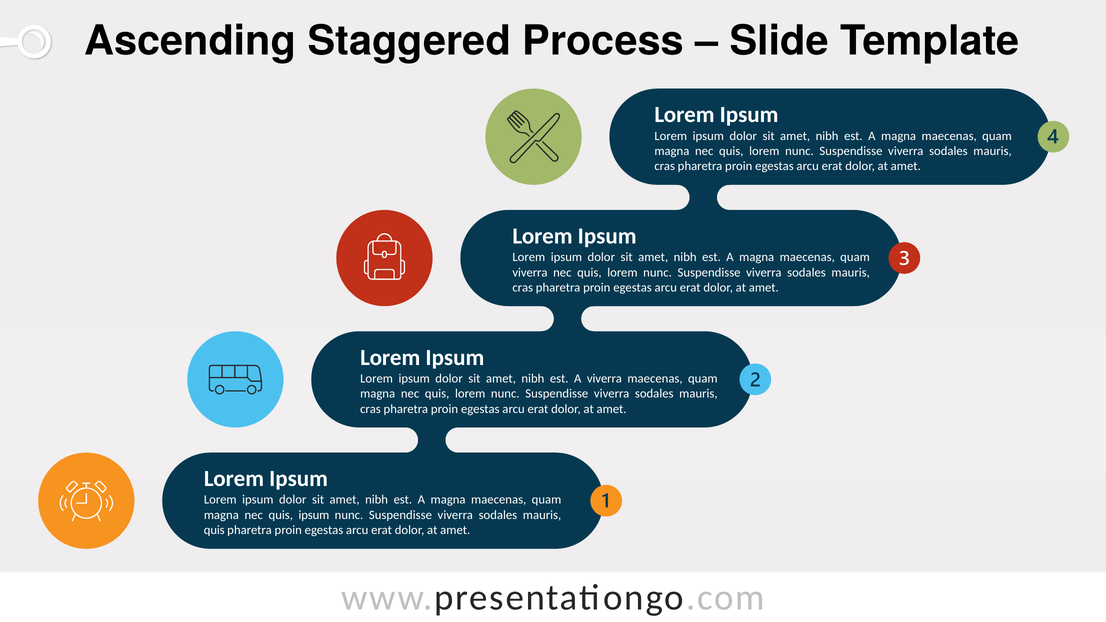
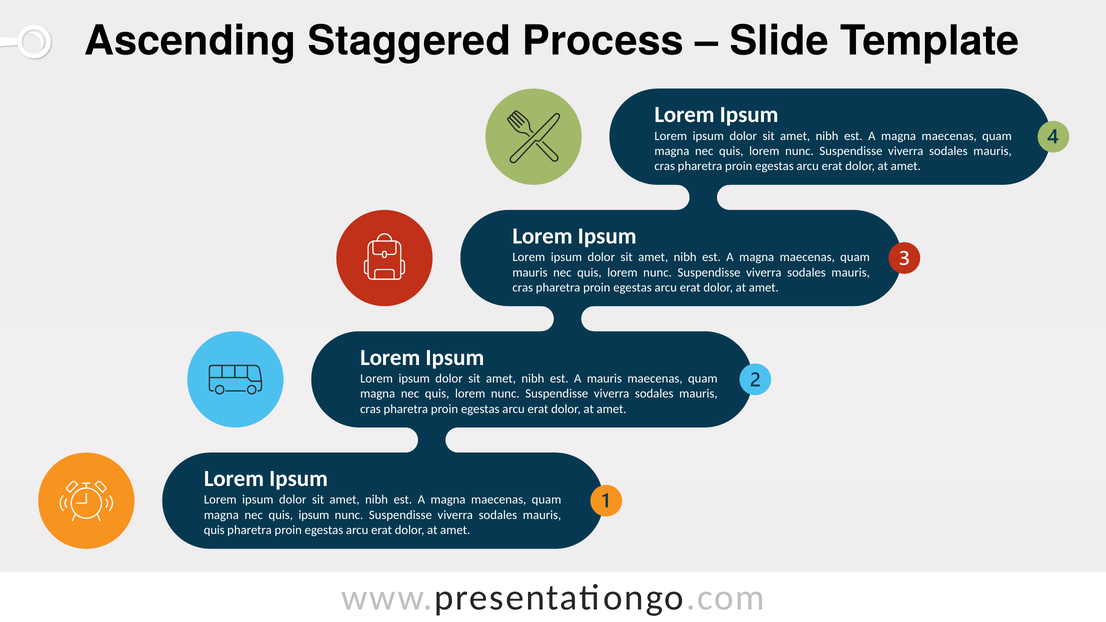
viverra at (530, 272): viverra -> mauris
A viverra: viverra -> mauris
